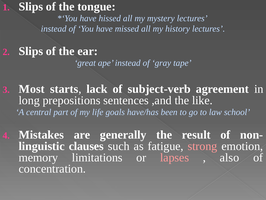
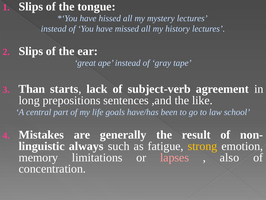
Most: Most -> Than
clauses: clauses -> always
strong colour: pink -> yellow
